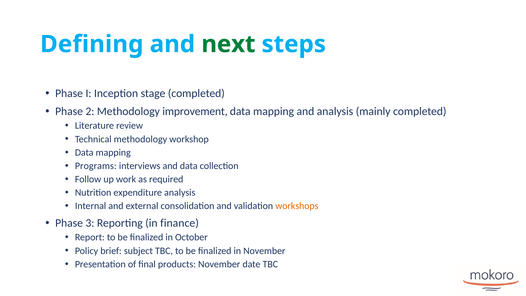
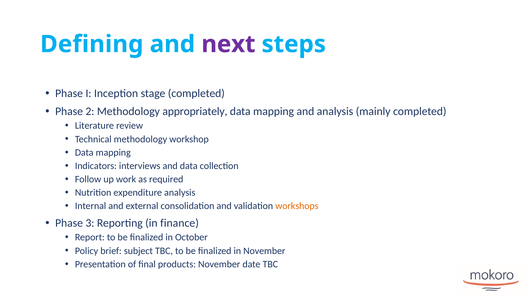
next colour: green -> purple
improvement: improvement -> appropriately
Programs: Programs -> Indicators
